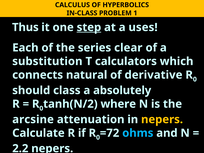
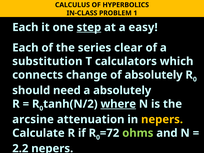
Thus at (25, 27): Thus -> Each
uses: uses -> easy
natural: natural -> change
of derivative: derivative -> absolutely
class: class -> need
where underline: none -> present
ohms colour: light blue -> light green
